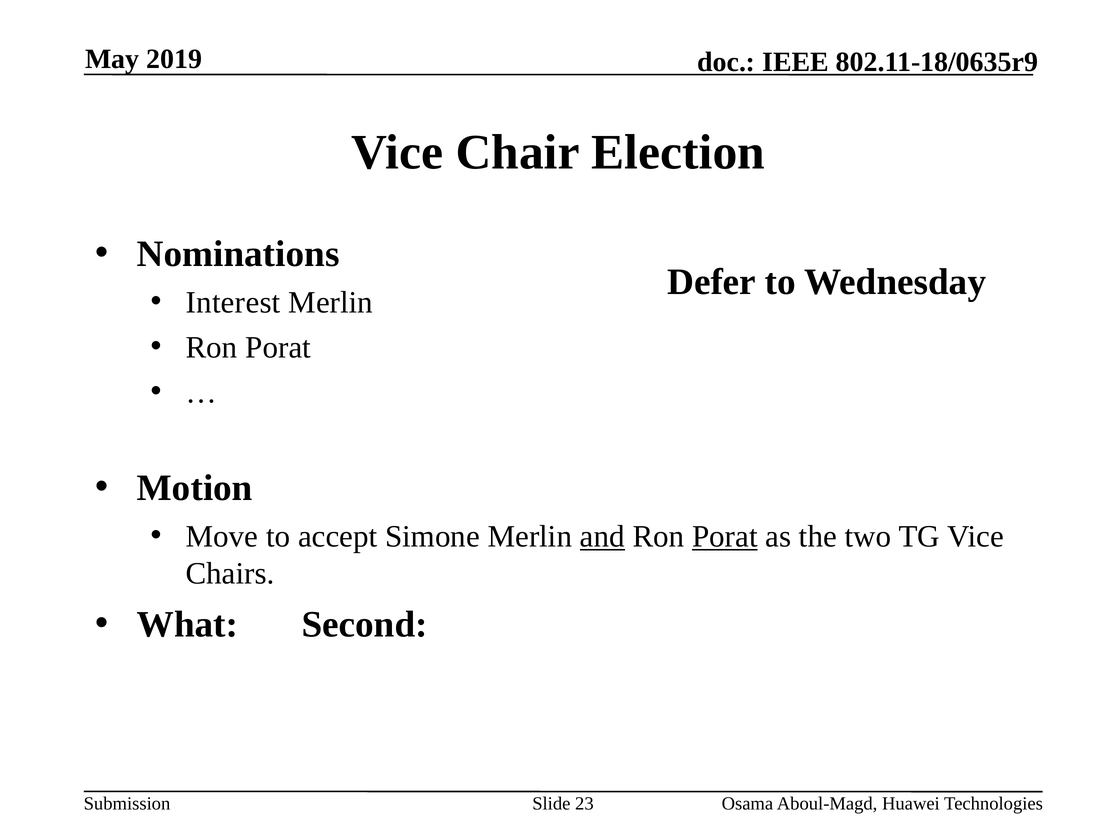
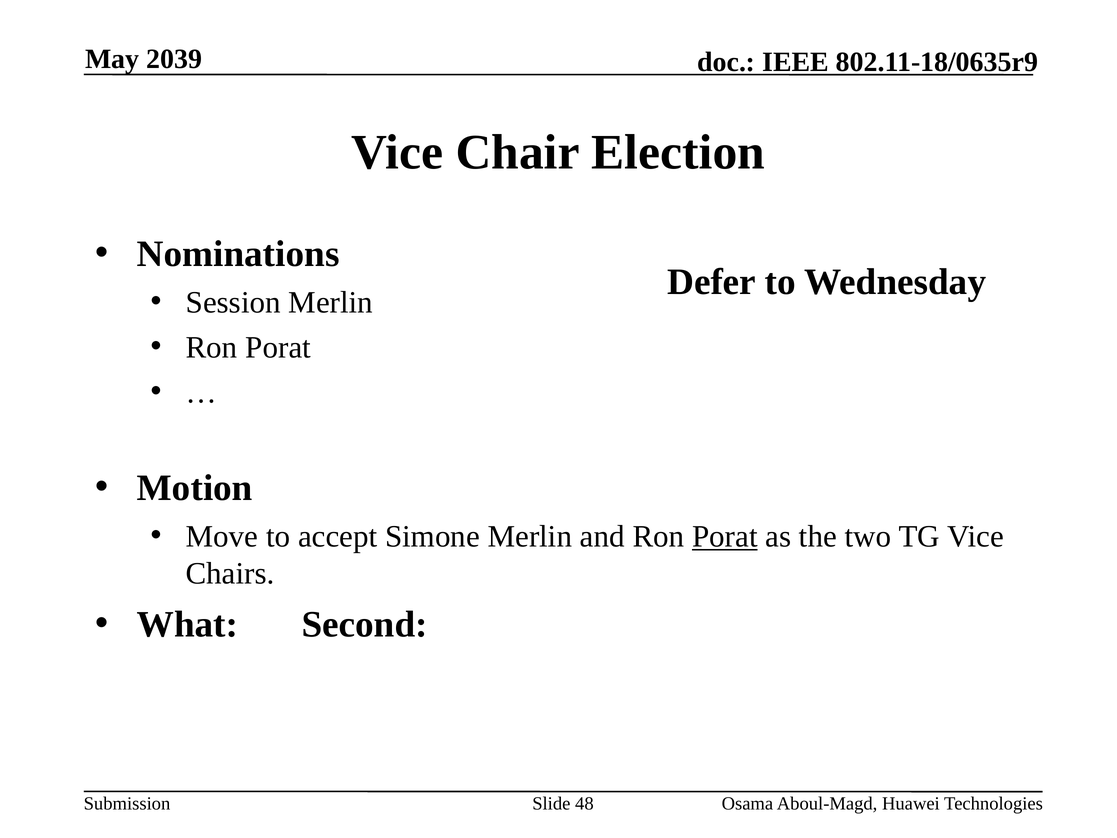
2019: 2019 -> 2039
Interest: Interest -> Session
and underline: present -> none
23: 23 -> 48
